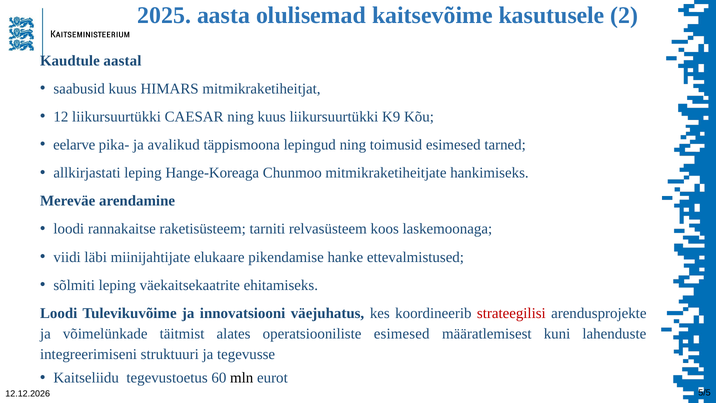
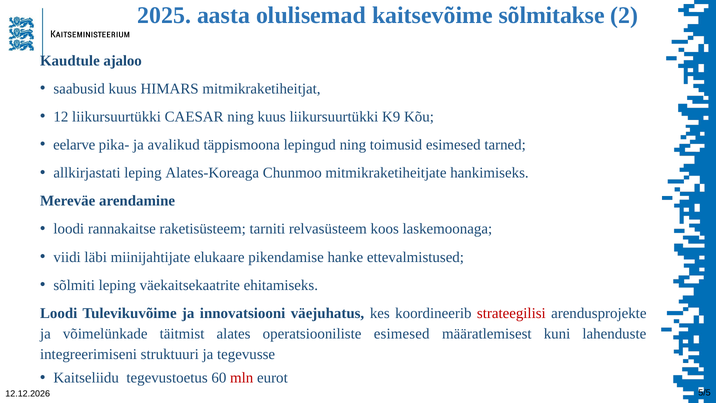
kasutusele: kasutusele -> sõlmitakse
aastal: aastal -> ajaloo
Hange-Koreaga: Hange-Koreaga -> Alates-Koreaga
mln colour: black -> red
